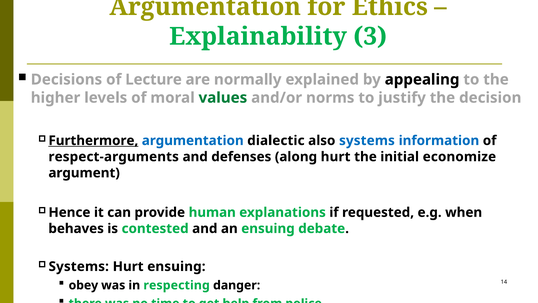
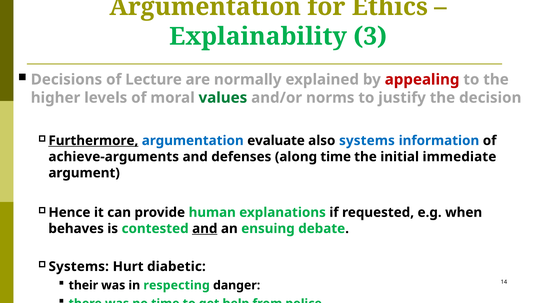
appealing colour: black -> red
dialectic: dialectic -> evaluate
respect-arguments: respect-arguments -> achieve-arguments
along hurt: hurt -> time
economize: economize -> immediate
and at (205, 228) underline: none -> present
Hurt ensuing: ensuing -> diabetic
obey: obey -> their
